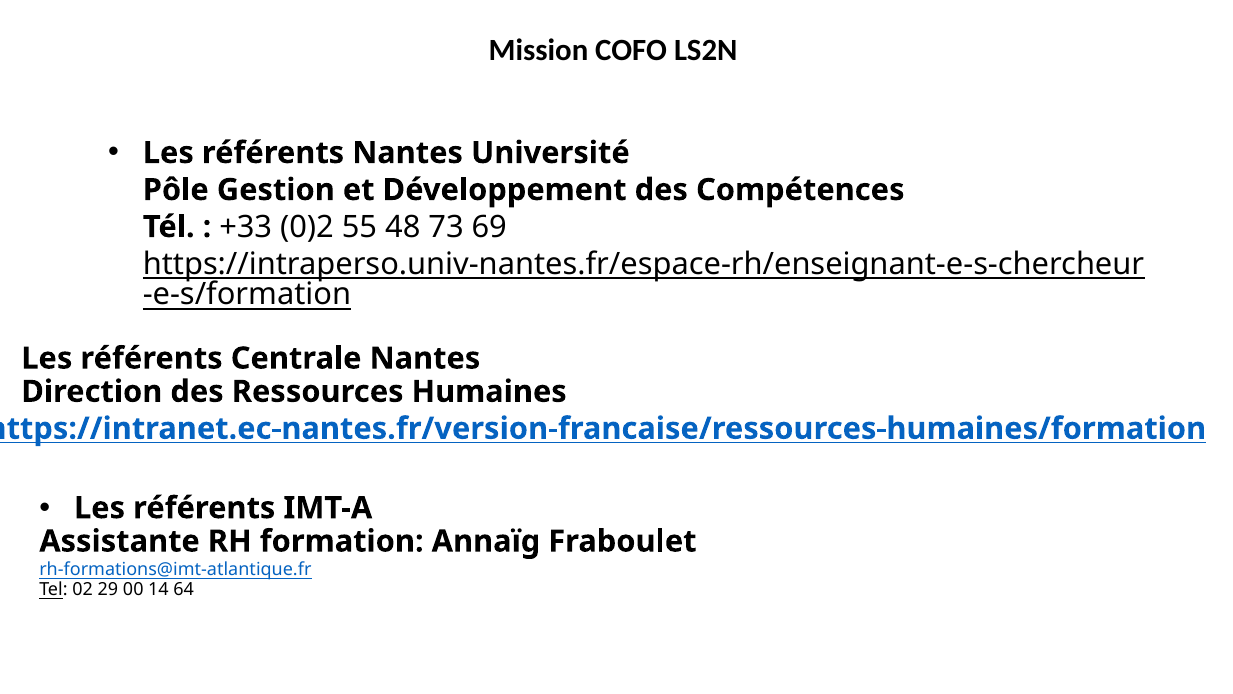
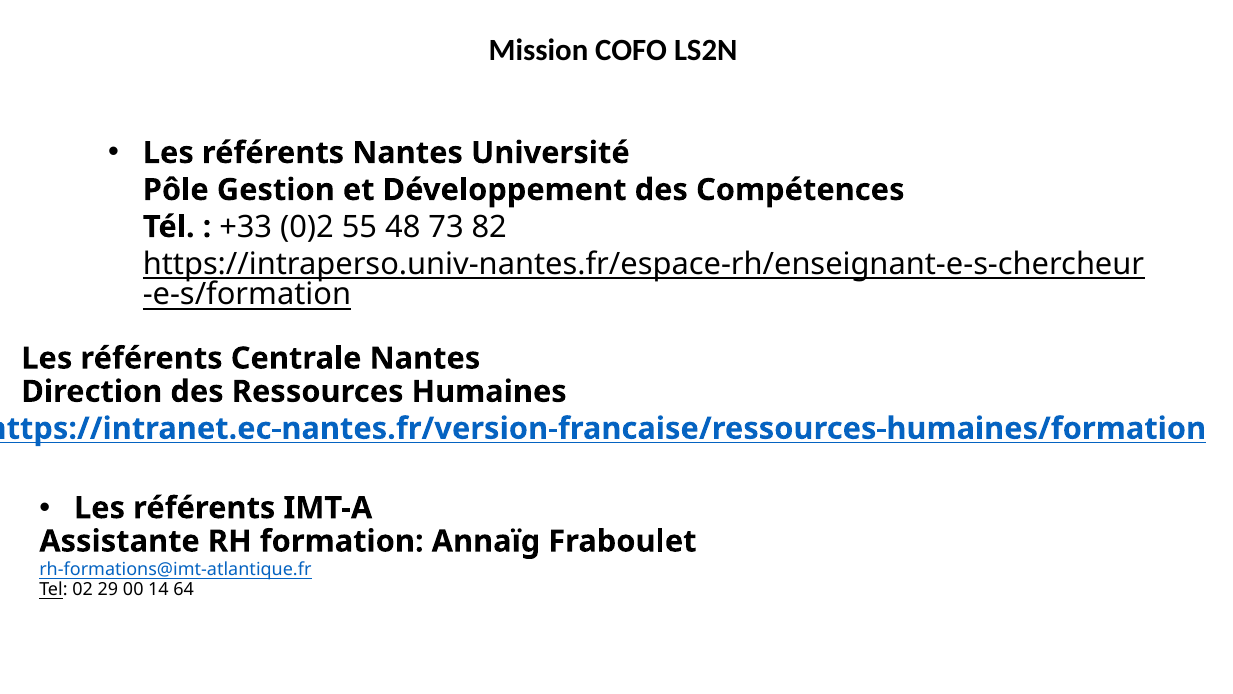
69: 69 -> 82
